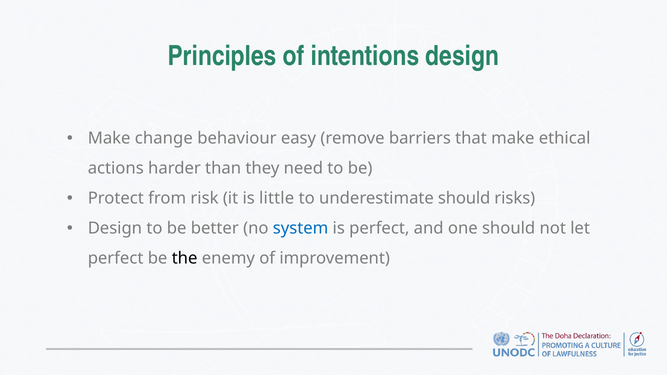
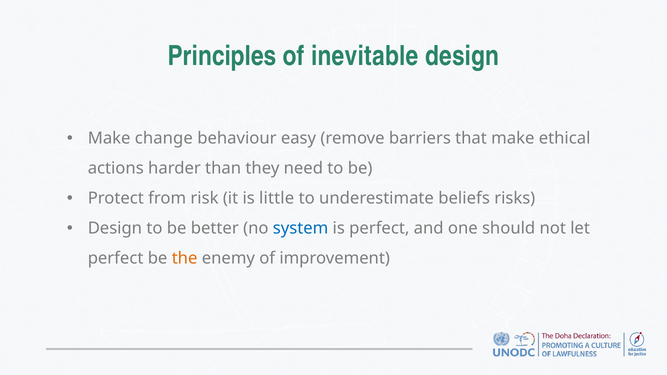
intentions: intentions -> inevitable
underestimate should: should -> beliefs
the colour: black -> orange
